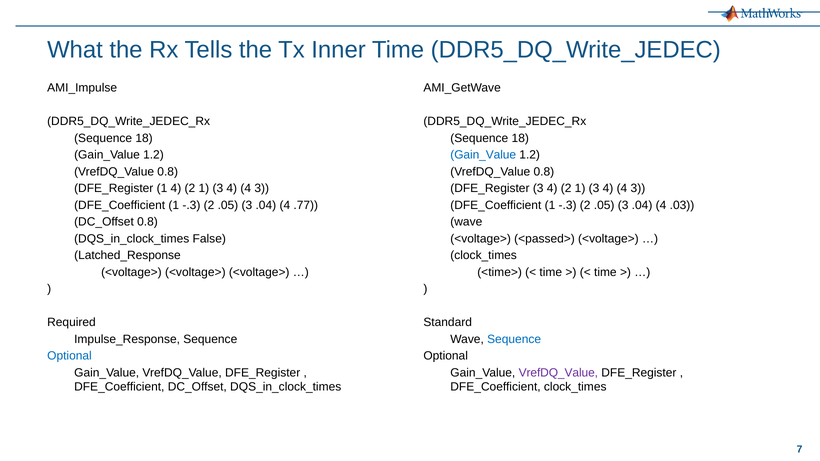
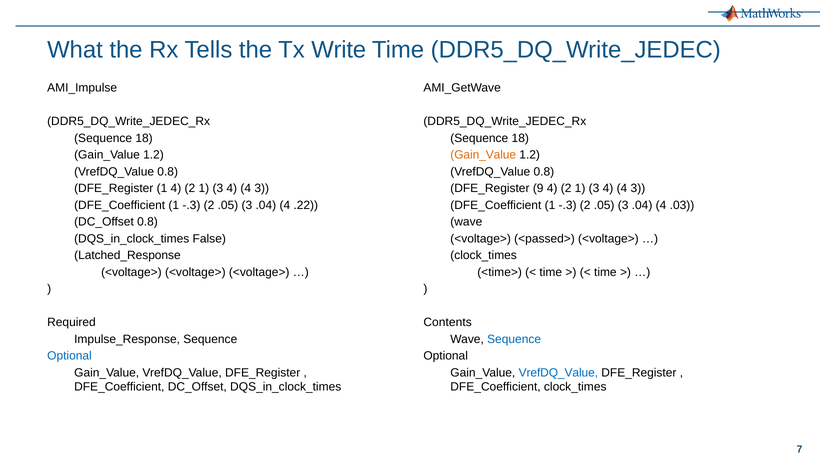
Inner: Inner -> Write
Gain_Value at (483, 155) colour: blue -> orange
DFE_Register 3: 3 -> 9
.77: .77 -> .22
Standard: Standard -> Contents
VrefDQ_Value at (558, 373) colour: purple -> blue
